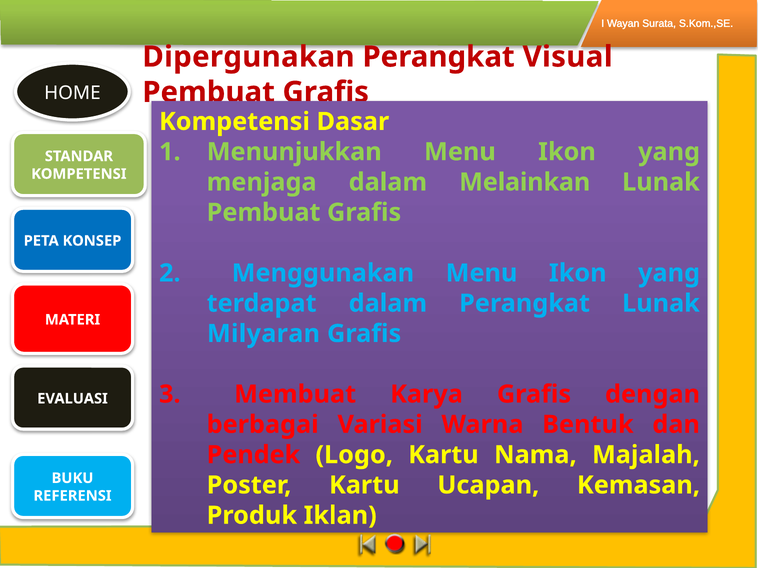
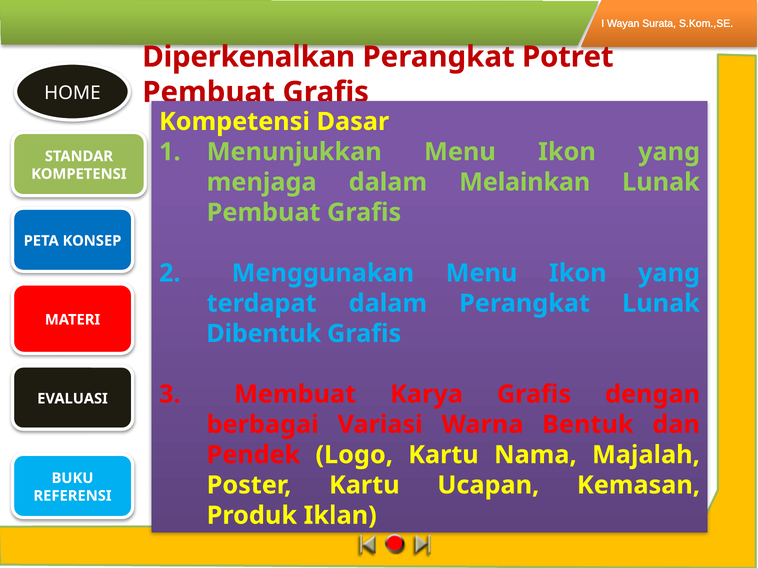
Dipergunakan: Dipergunakan -> Diperkenalkan
Visual: Visual -> Potret
Milyaran: Milyaran -> Dibentuk
